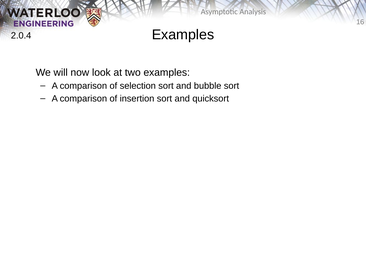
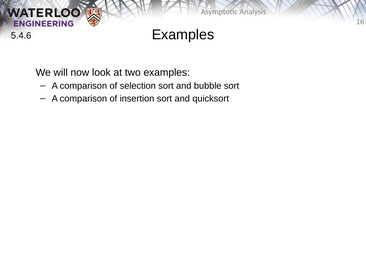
2.0.4: 2.0.4 -> 5.4.6
